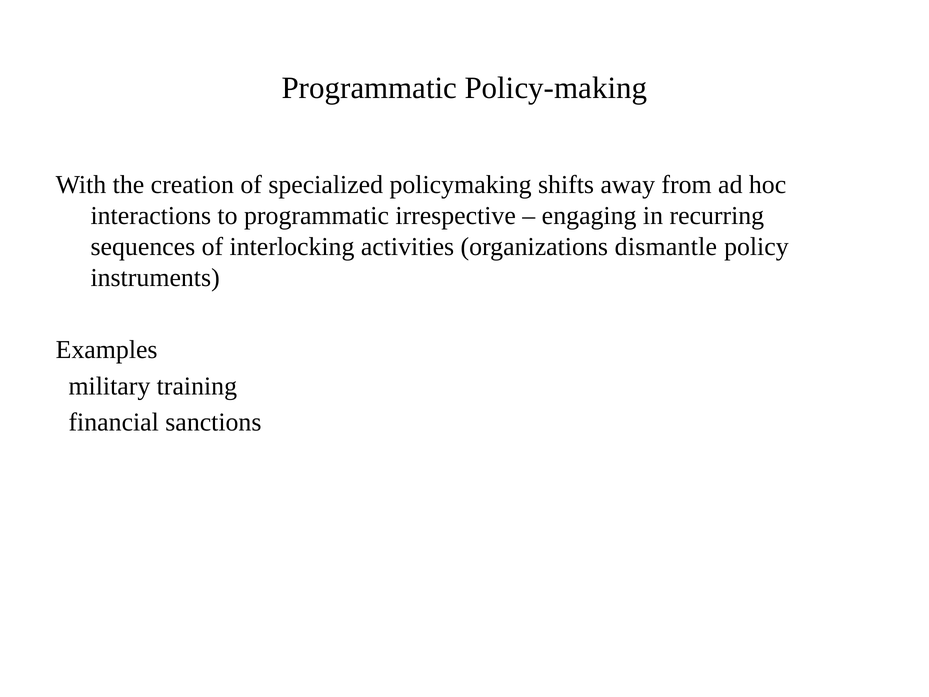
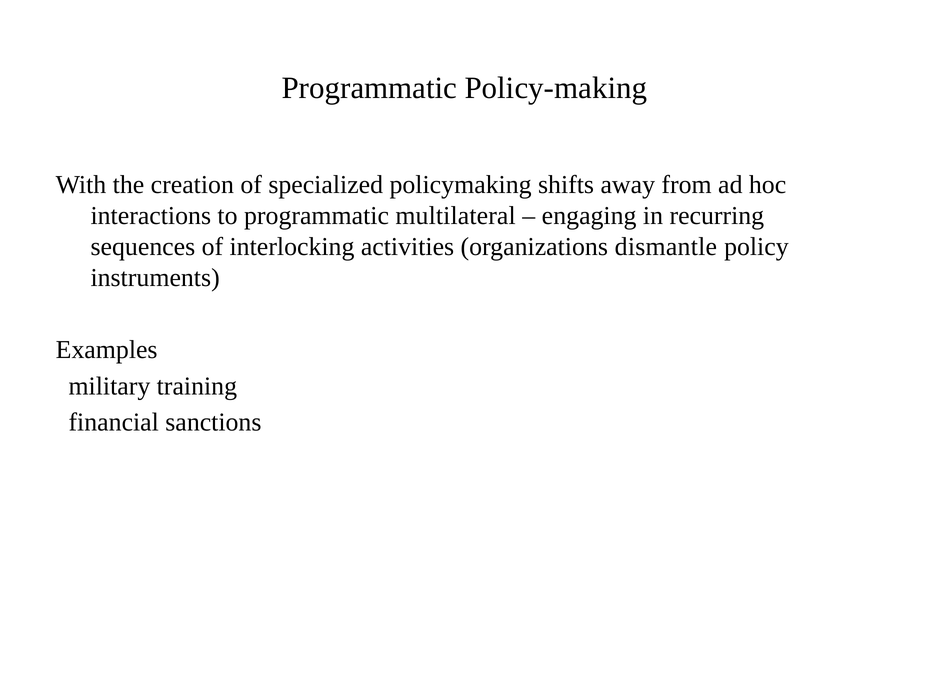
irrespective: irrespective -> multilateral
